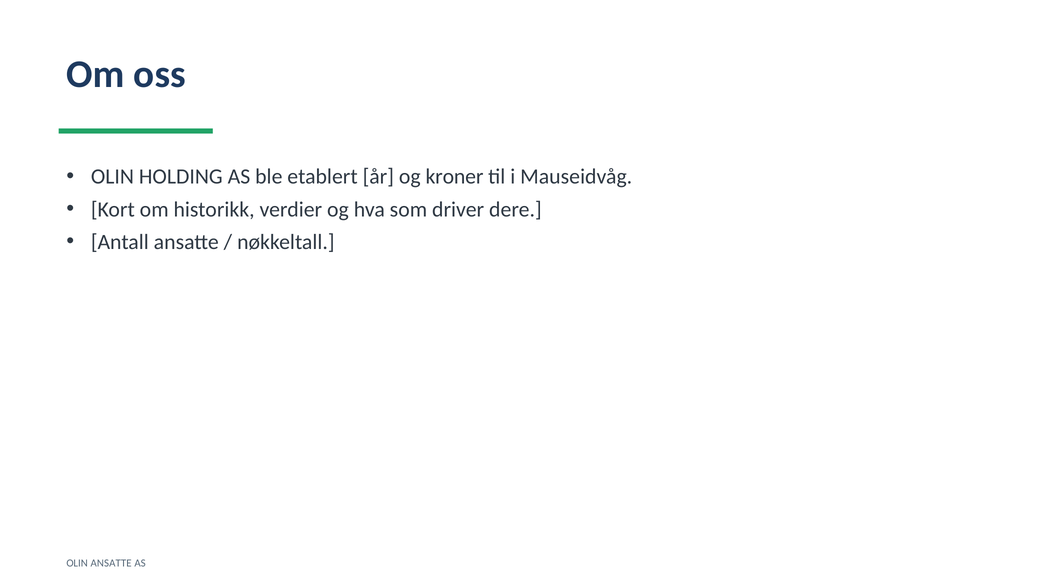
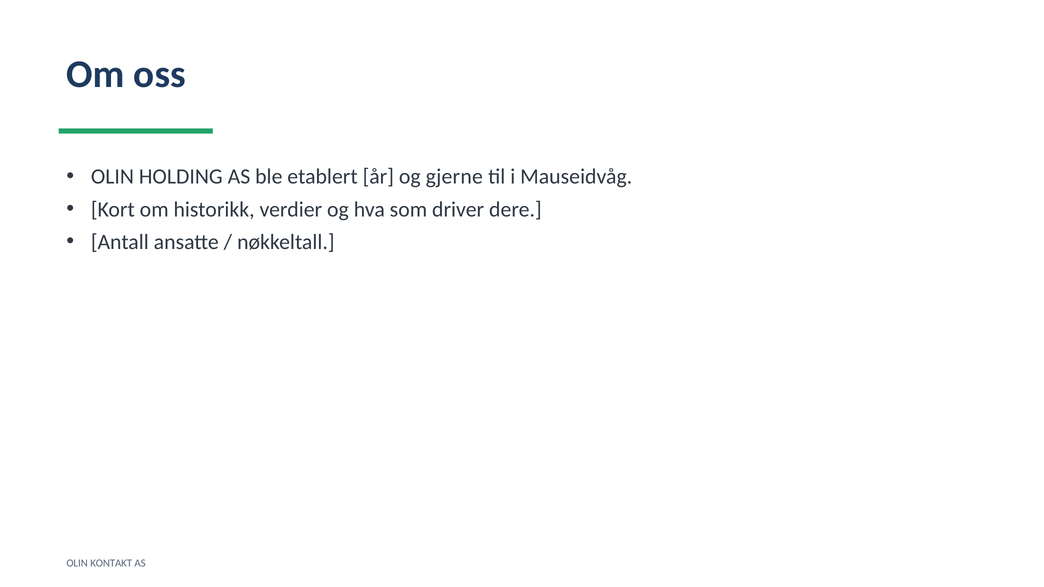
kroner: kroner -> gjerne
OLIN ANSATTE: ANSATTE -> KONTAKT
